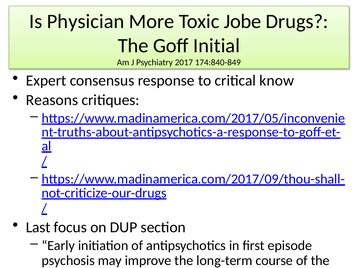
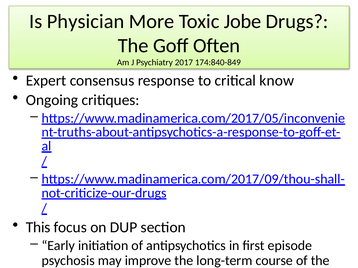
Initial: Initial -> Often
Reasons: Reasons -> Ongoing
Last at (38, 228): Last -> This
